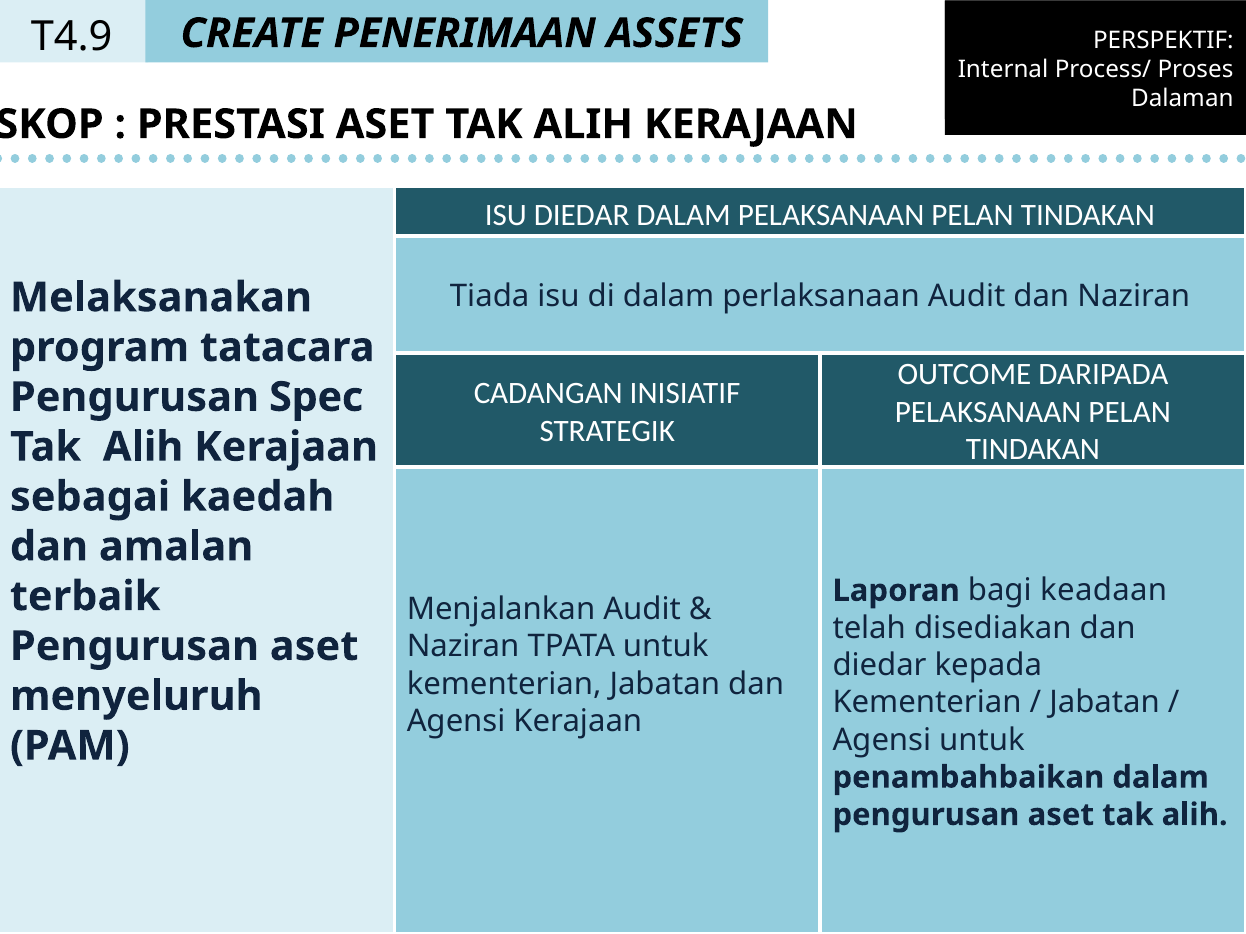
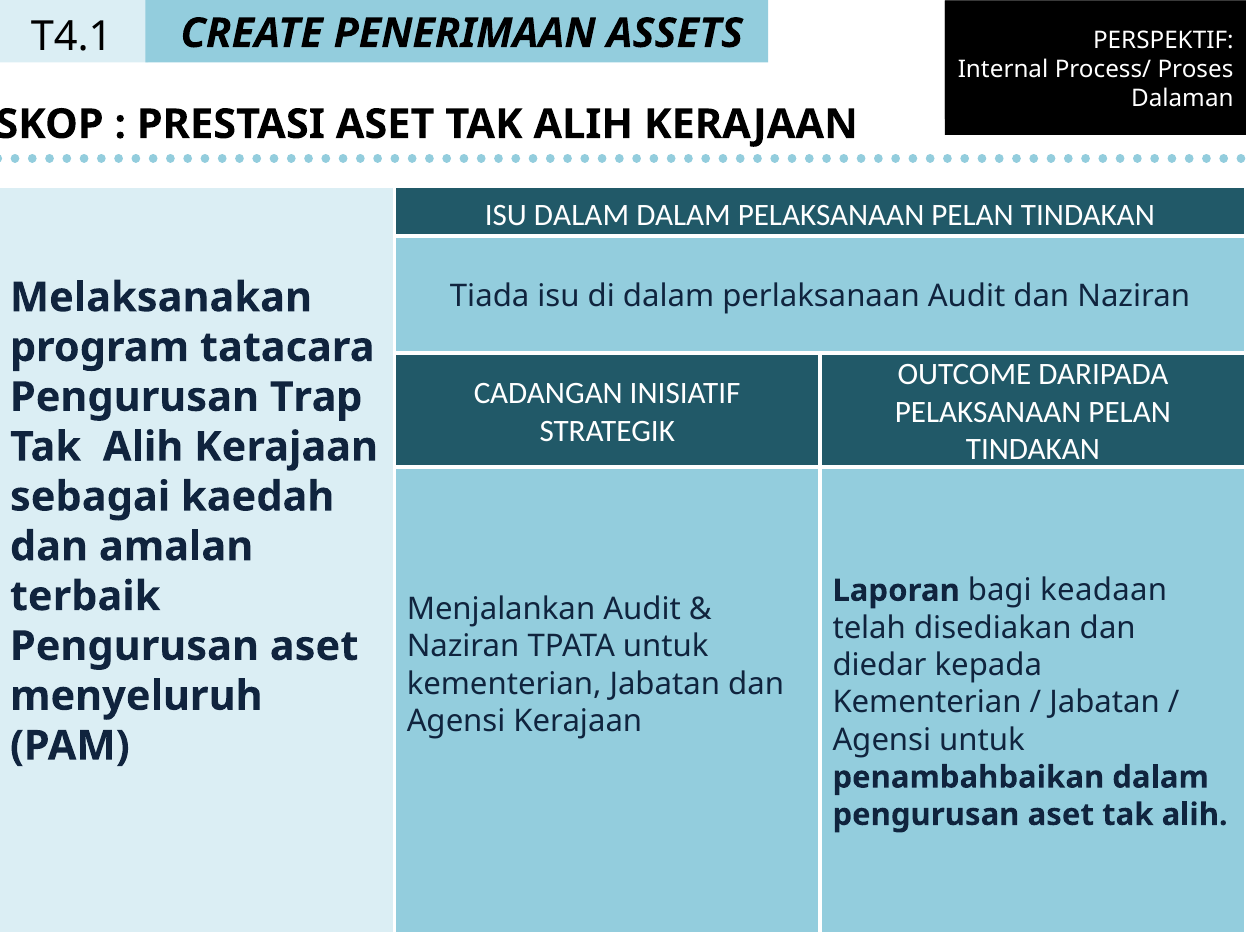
T4.9: T4.9 -> T4.1
ISU DIEDAR: DIEDAR -> DALAM
Spec: Spec -> Trap
